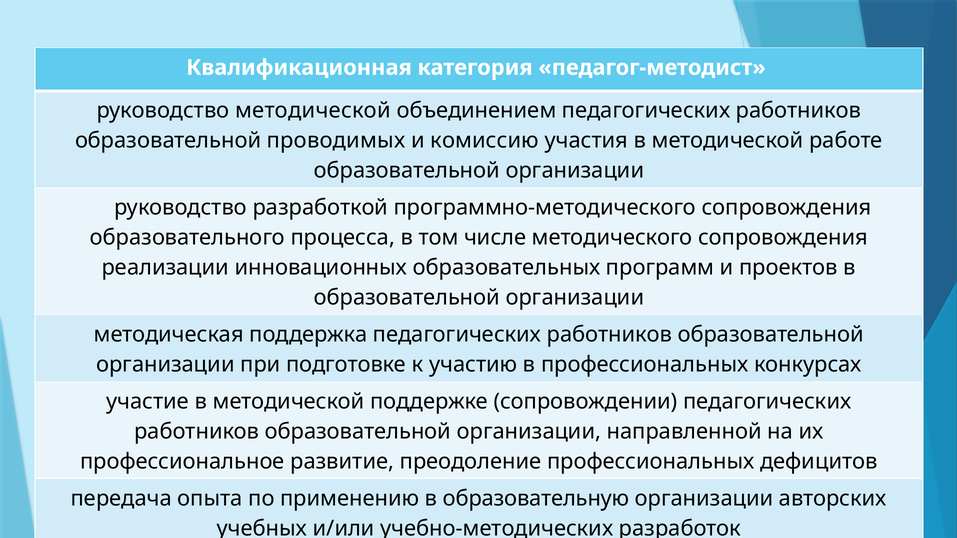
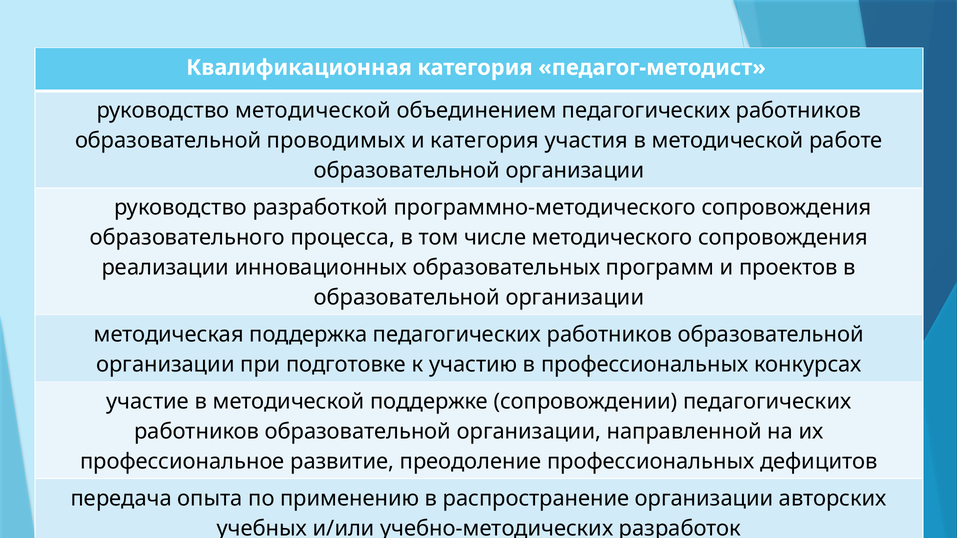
и комиссию: комиссию -> категория
образовательную: образовательную -> распространение
